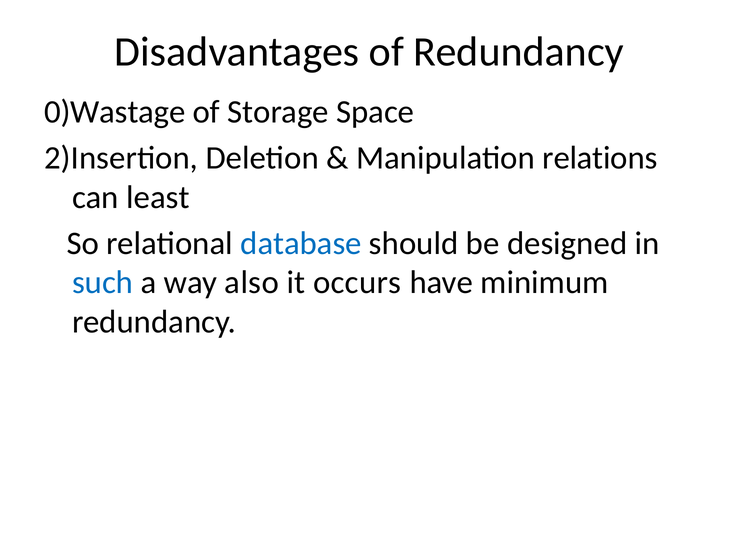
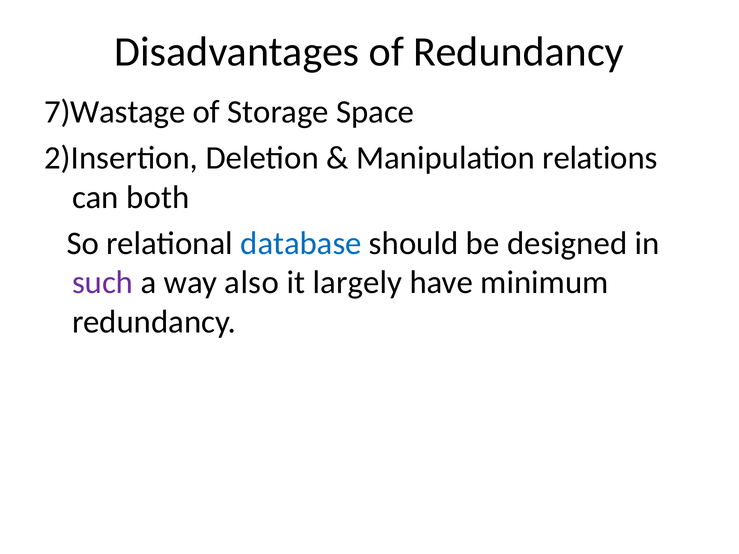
0)Wastage: 0)Wastage -> 7)Wastage
least: least -> both
such colour: blue -> purple
occurs: occurs -> largely
